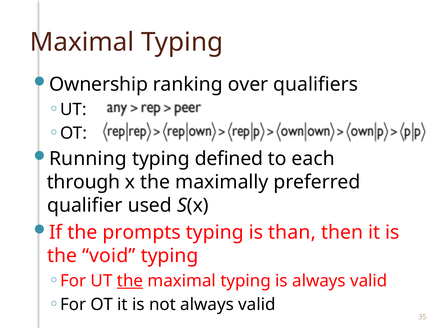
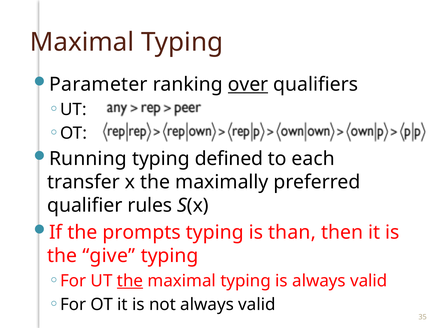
Ownership: Ownership -> Parameter
over underline: none -> present
through: through -> transfer
used: used -> rules
void: void -> give
